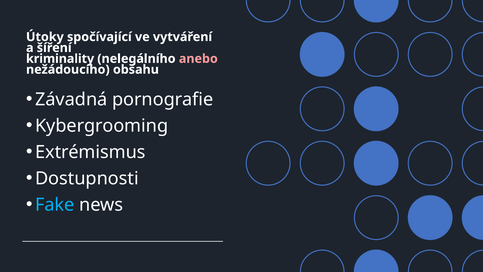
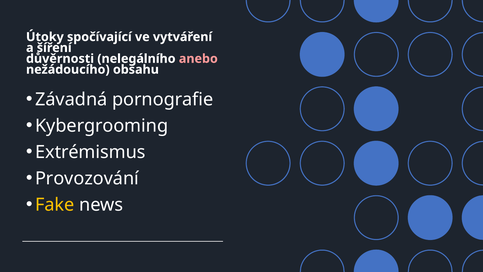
kriminality: kriminality -> důvěrnosti
Dostupnosti: Dostupnosti -> Provozování
Fake colour: light blue -> yellow
